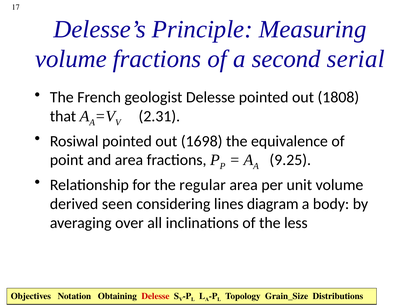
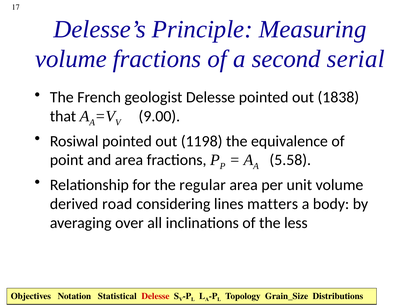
1808: 1808 -> 1838
2.31: 2.31 -> 9.00
1698: 1698 -> 1198
9.25: 9.25 -> 5.58
seen: seen -> road
diagram: diagram -> matters
Obtaining: Obtaining -> Statistical
